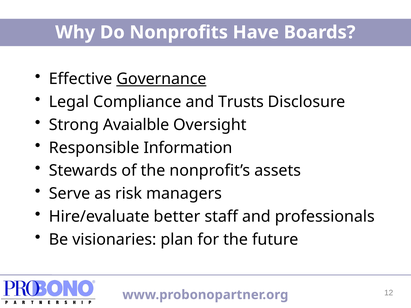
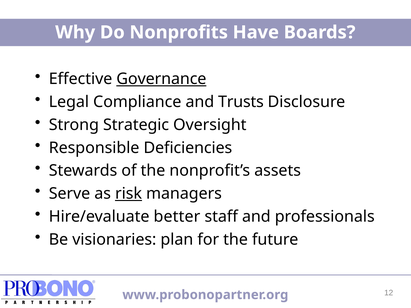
Avaialble: Avaialble -> Strategic
Information: Information -> Deficiencies
risk underline: none -> present
